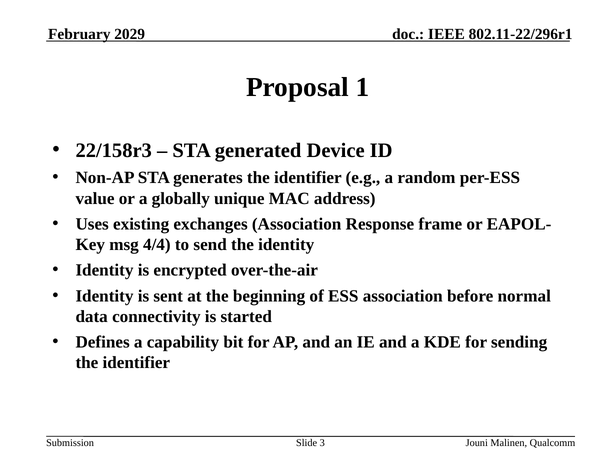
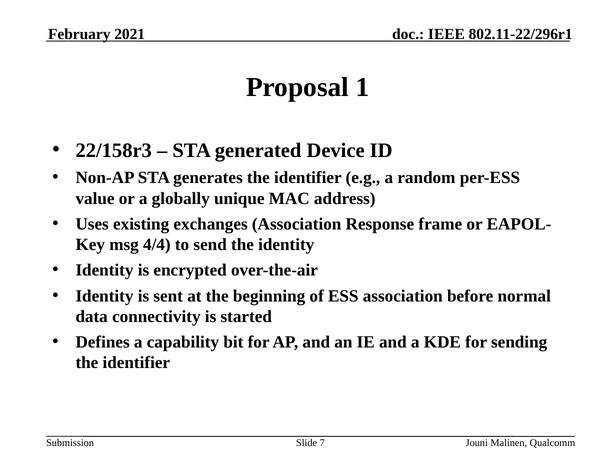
2029: 2029 -> 2021
3: 3 -> 7
